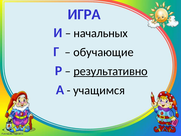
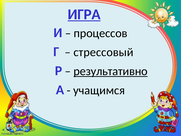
ИГРА underline: none -> present
начальных: начальных -> процессов
обучающие: обучающие -> стрессовый
